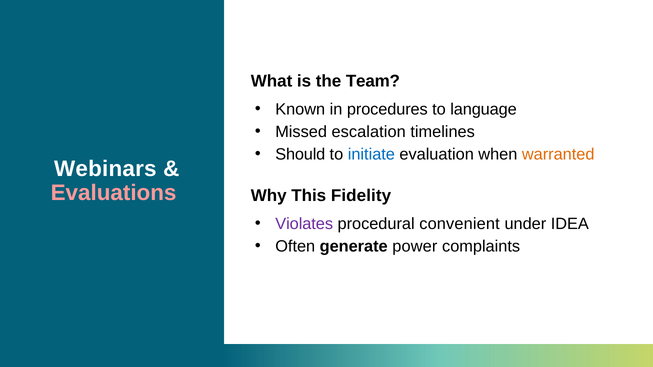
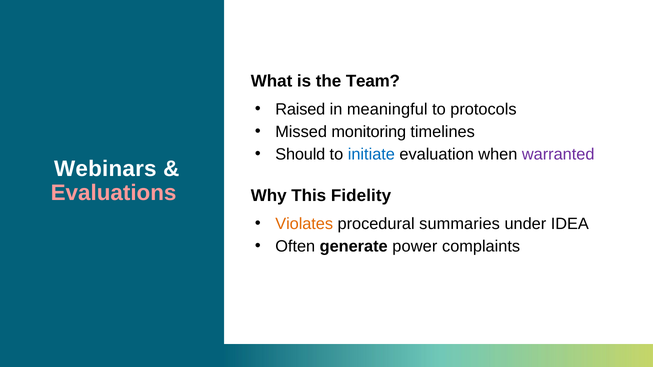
Known: Known -> Raised
procedures: procedures -> meaningful
language: language -> protocols
escalation: escalation -> monitoring
warranted colour: orange -> purple
Violates colour: purple -> orange
convenient: convenient -> summaries
